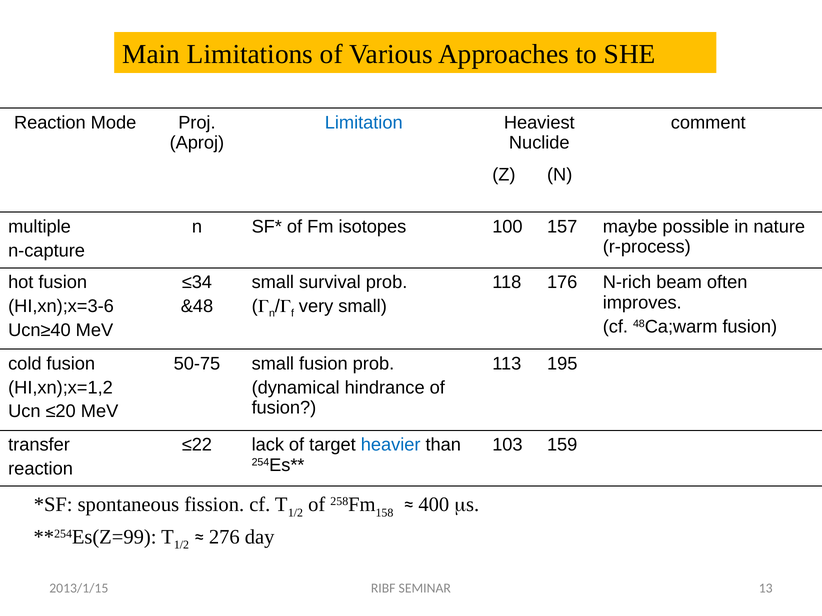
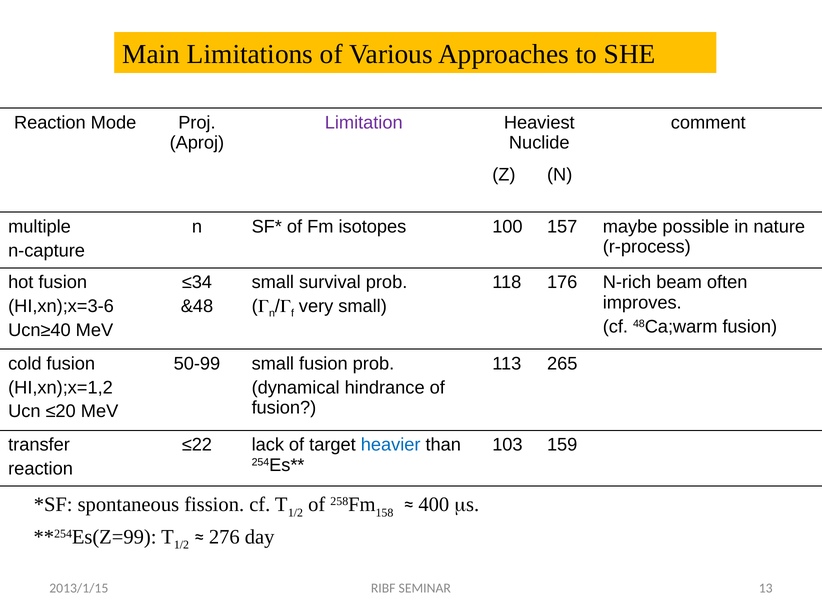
Limitation colour: blue -> purple
50-75: 50-75 -> 50-99
195: 195 -> 265
